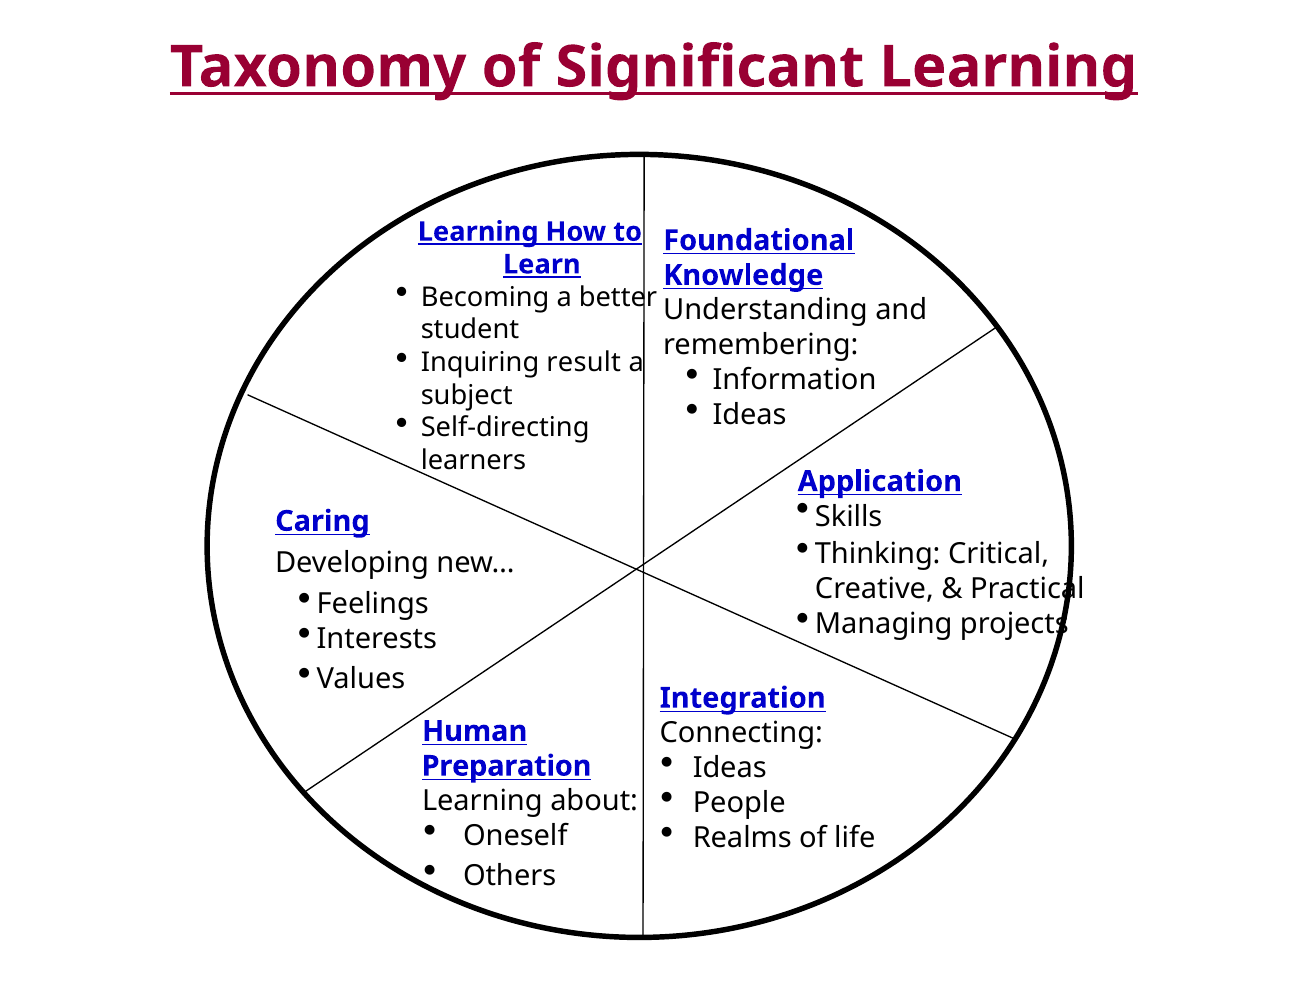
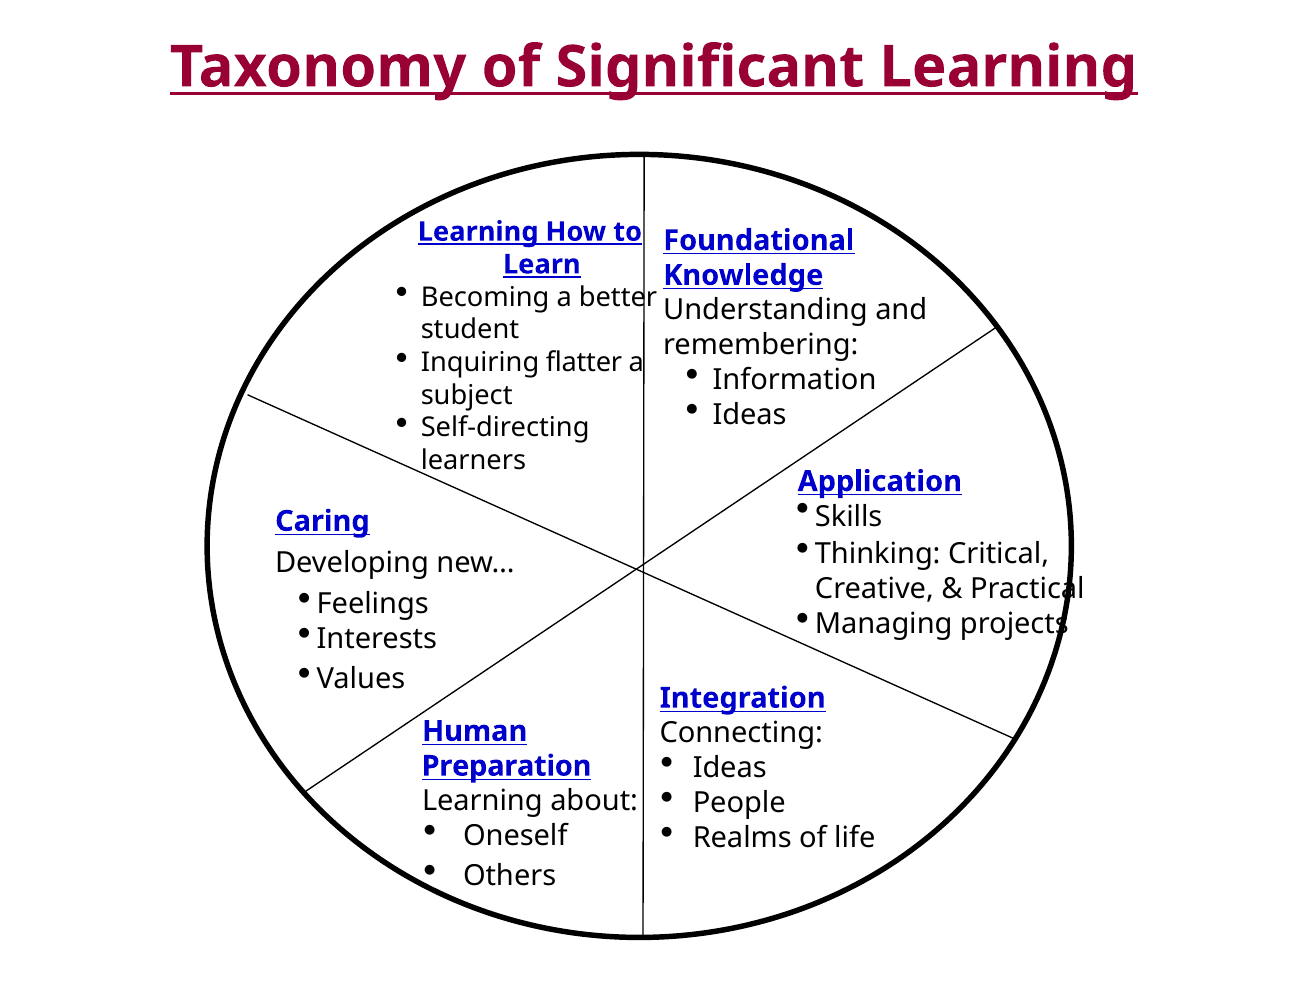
result: result -> flatter
